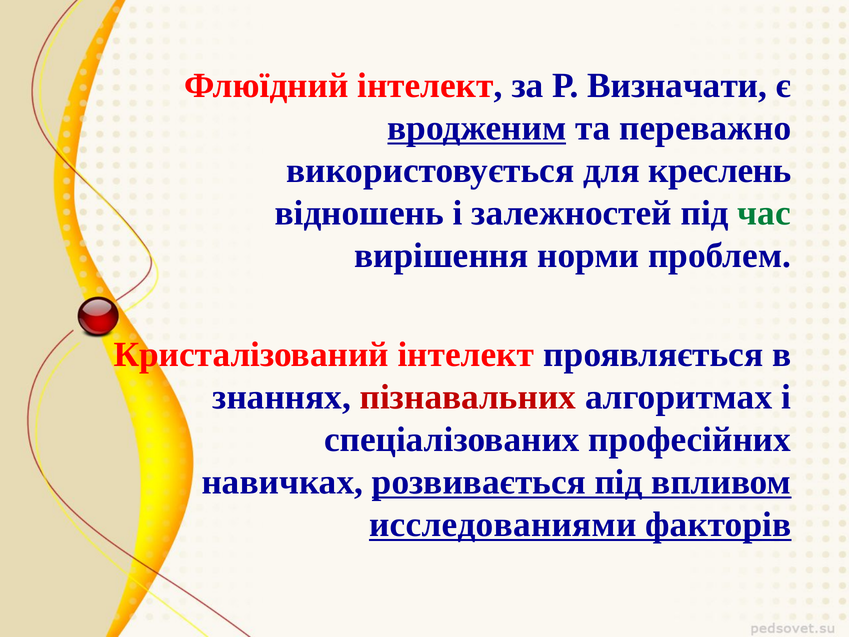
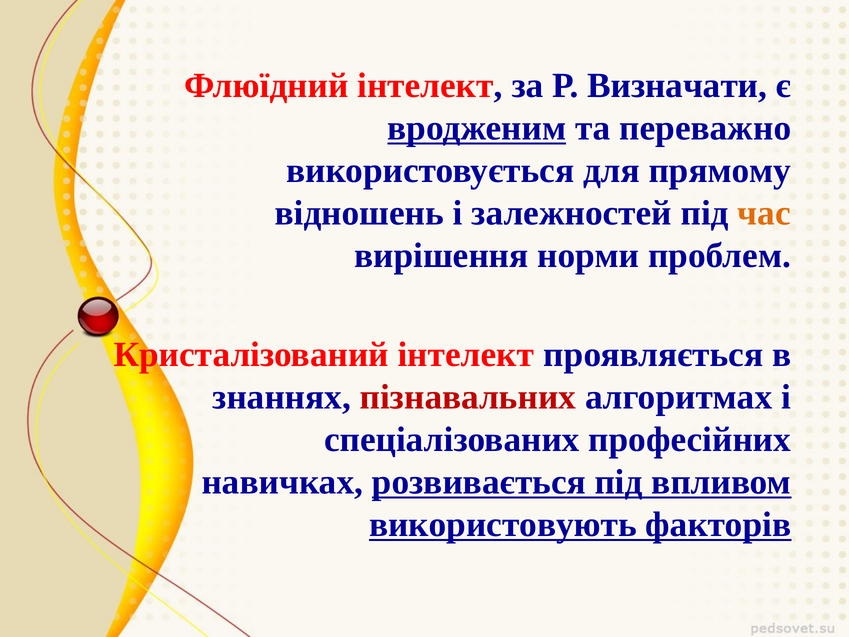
креслень: креслень -> прямому
час colour: green -> orange
исследованиями: исследованиями -> використовують
